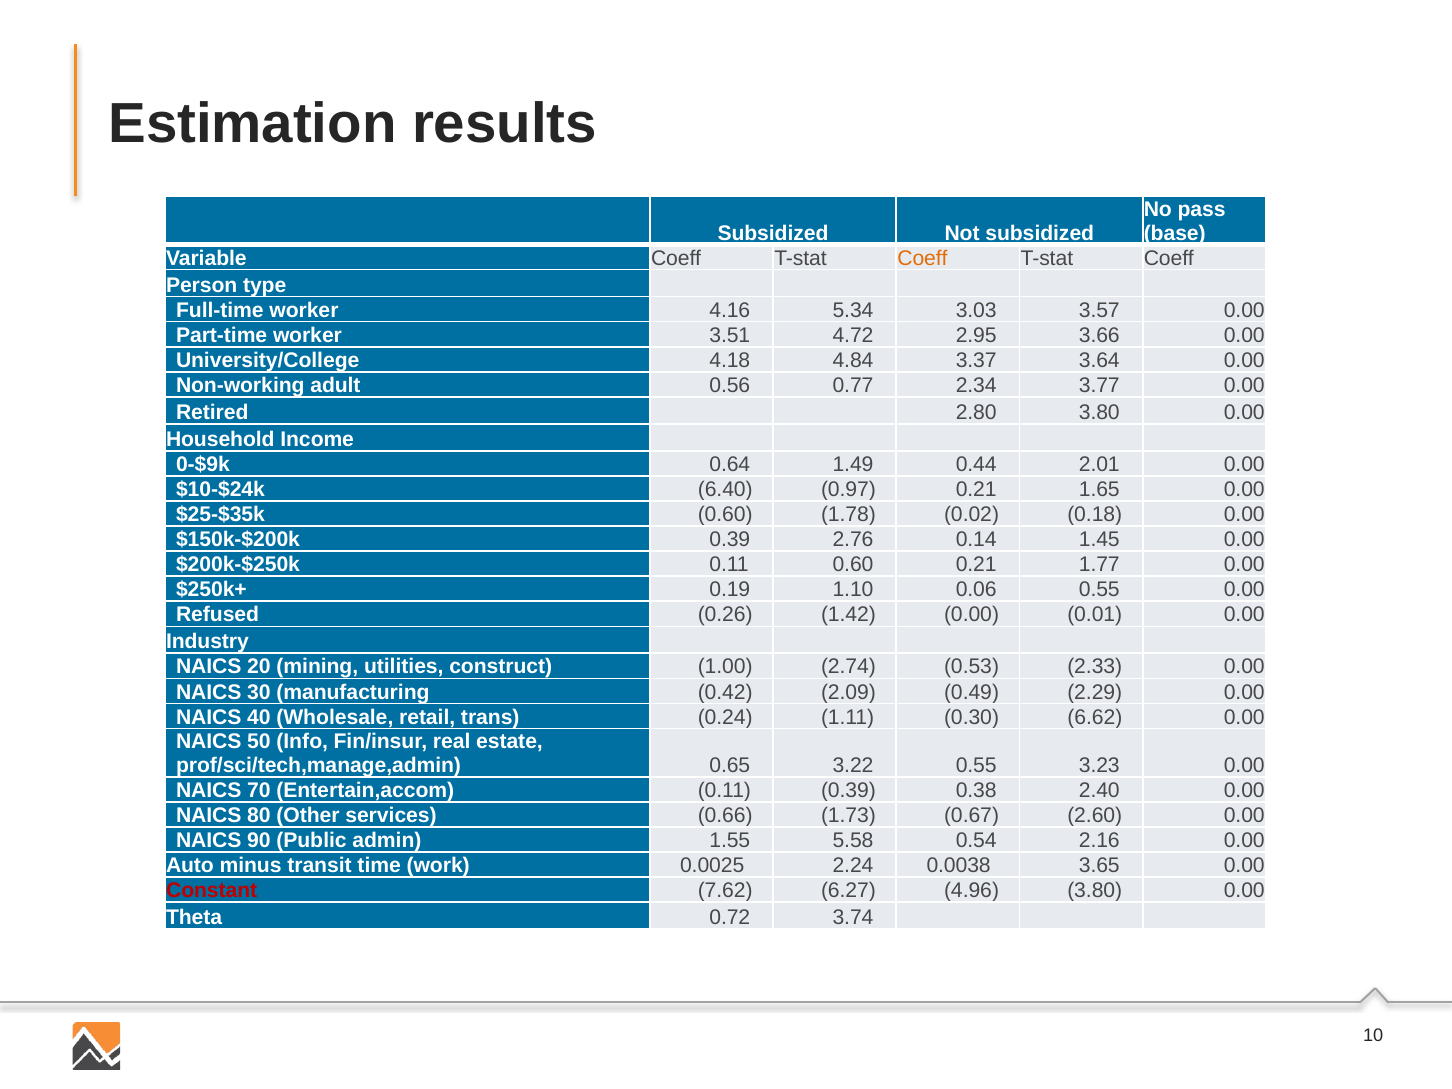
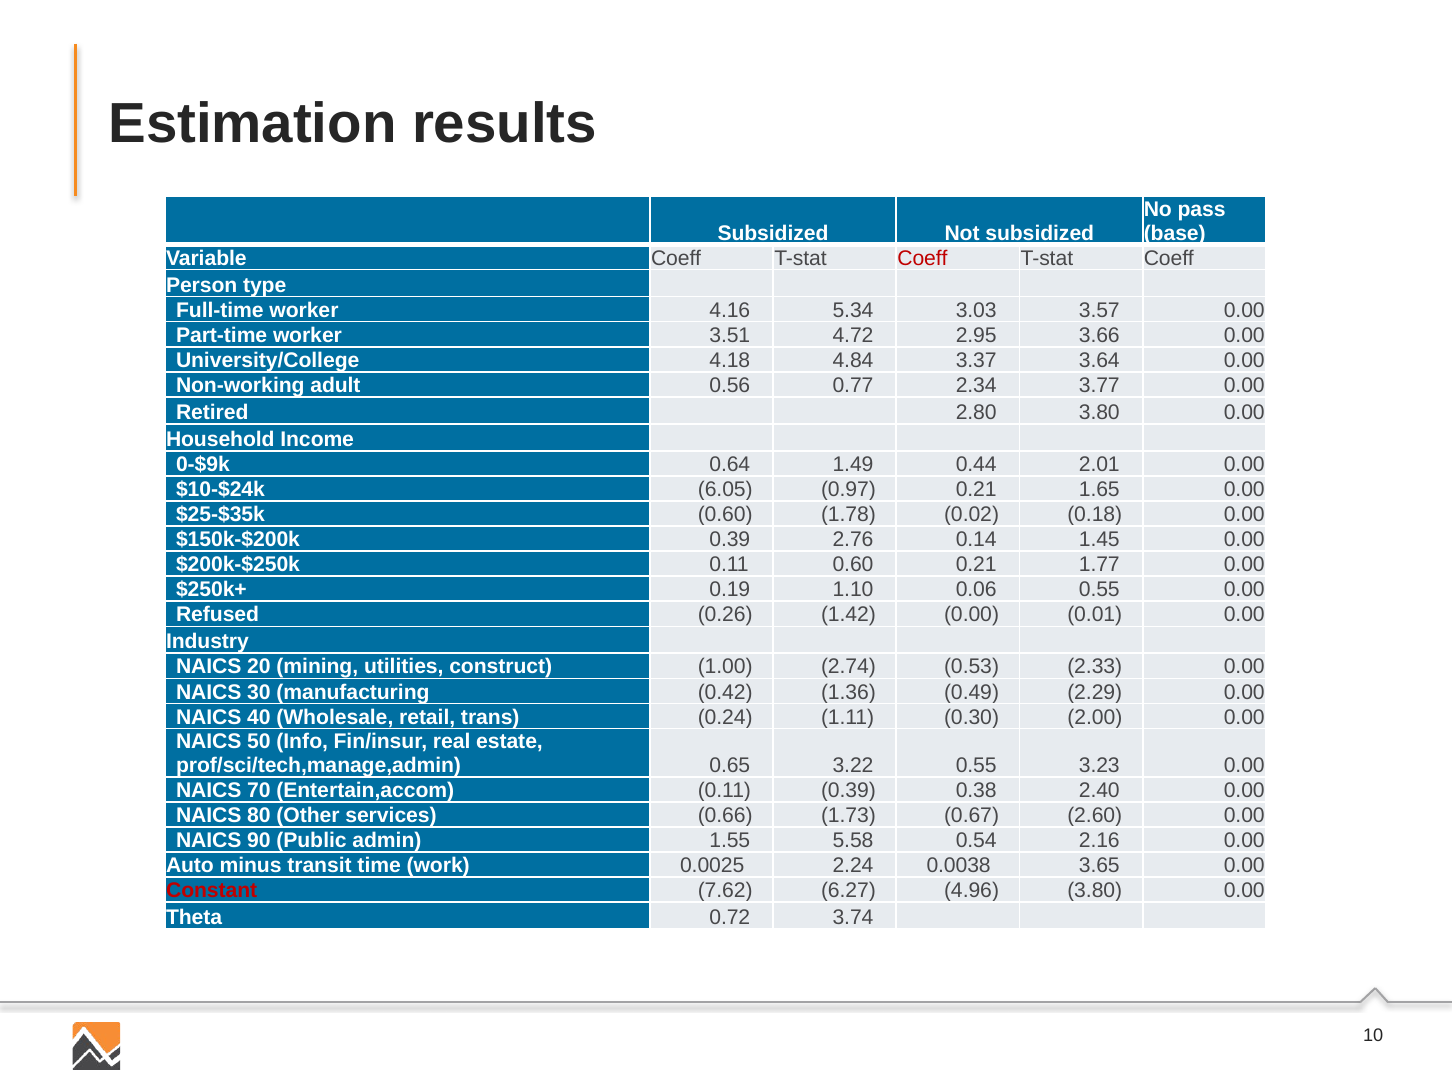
Coeff at (922, 258) colour: orange -> red
6.40: 6.40 -> 6.05
2.09: 2.09 -> 1.36
6.62: 6.62 -> 2.00
